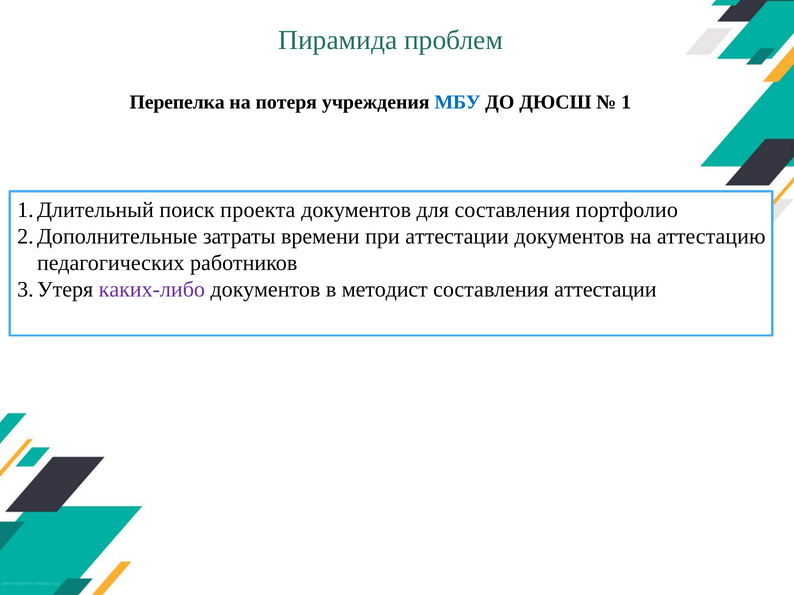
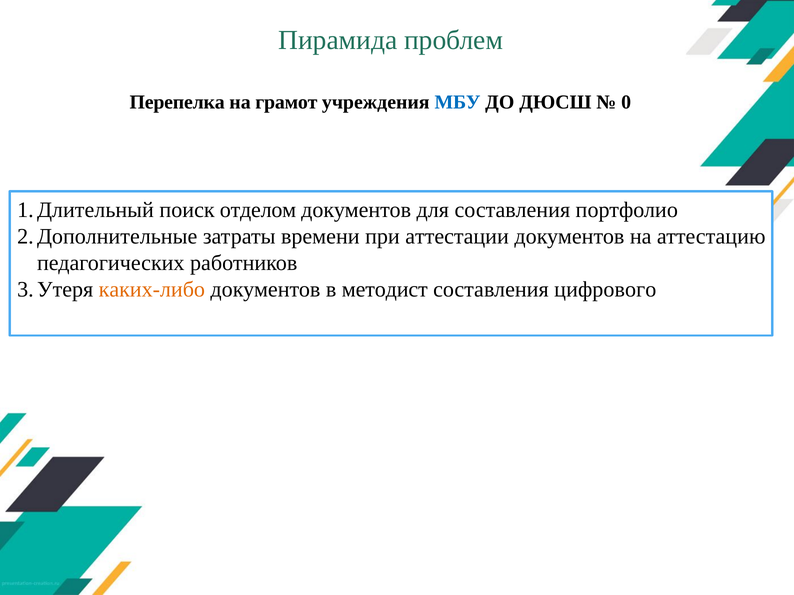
потеря: потеря -> грамот
1: 1 -> 0
проекта: проекта -> отделом
каких-либо colour: purple -> orange
составления аттестации: аттестации -> цифрового
